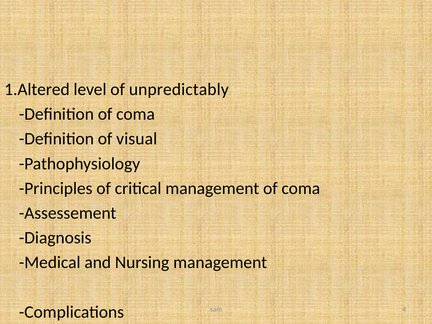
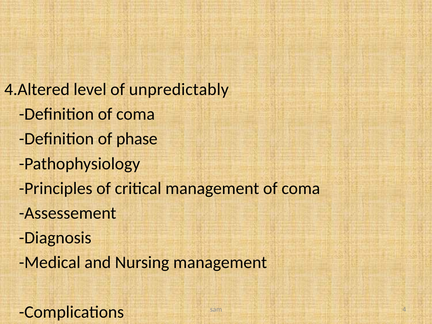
1.Altered: 1.Altered -> 4.Altered
visual: visual -> phase
